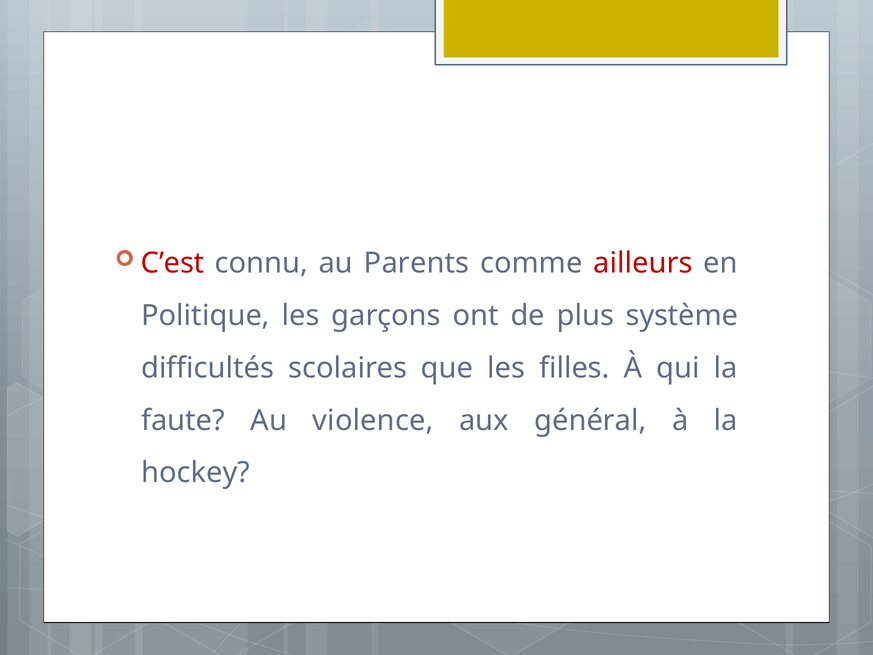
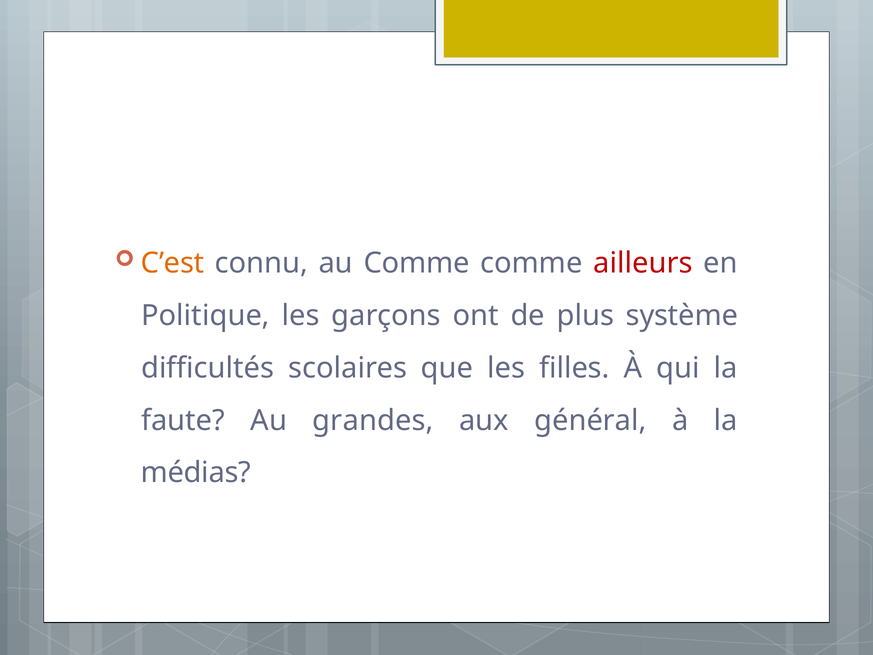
C’est colour: red -> orange
au Parents: Parents -> Comme
violence: violence -> grandes
hockey: hockey -> médias
